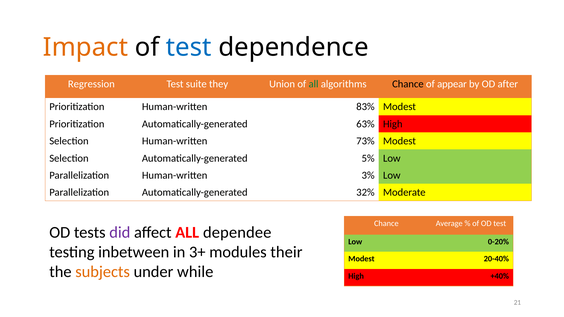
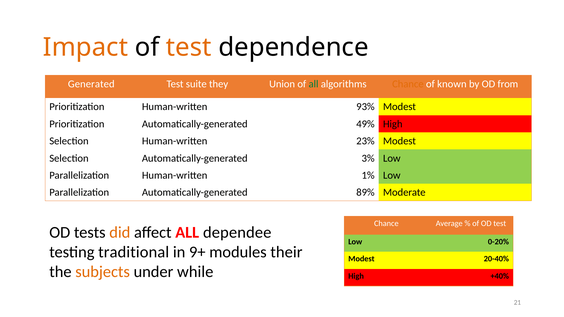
test at (189, 47) colour: blue -> orange
Regression: Regression -> Generated
Chance at (408, 84) colour: black -> orange
appear: appear -> known
after: after -> from
83%: 83% -> 93%
63%: 63% -> 49%
73%: 73% -> 23%
5%: 5% -> 3%
3%: 3% -> 1%
32%: 32% -> 89%
did colour: purple -> orange
inbetween: inbetween -> traditional
3+: 3+ -> 9+
